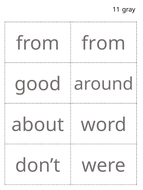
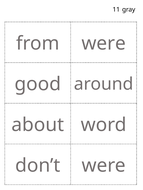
from from: from -> were
